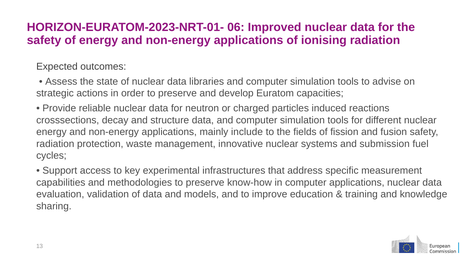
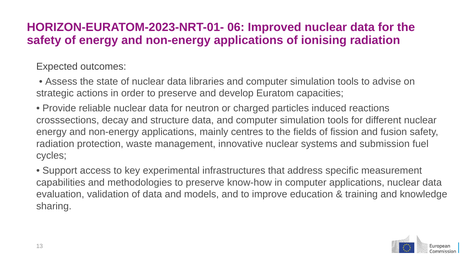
include: include -> centres
